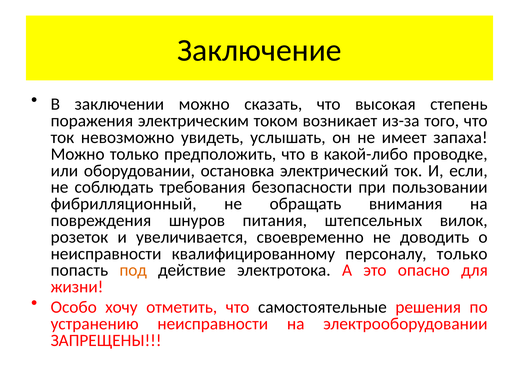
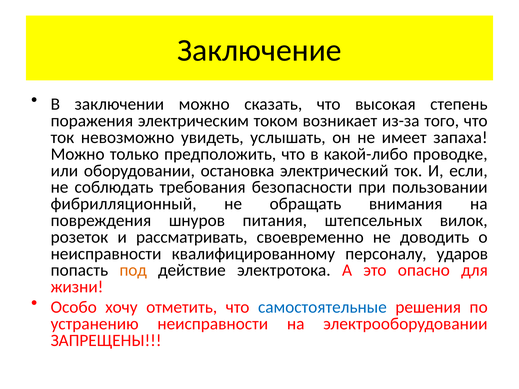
увеличивается: увеличивается -> рассматривать
персоналу только: только -> ударов
самостоятельные colour: black -> blue
